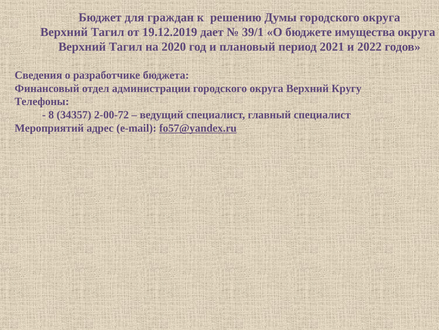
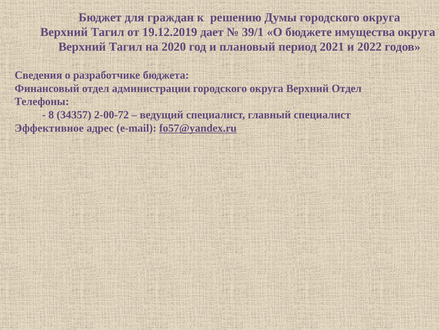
Верхний Кругу: Кругу -> Отдел
Мероприятий: Мероприятий -> Эффективное
